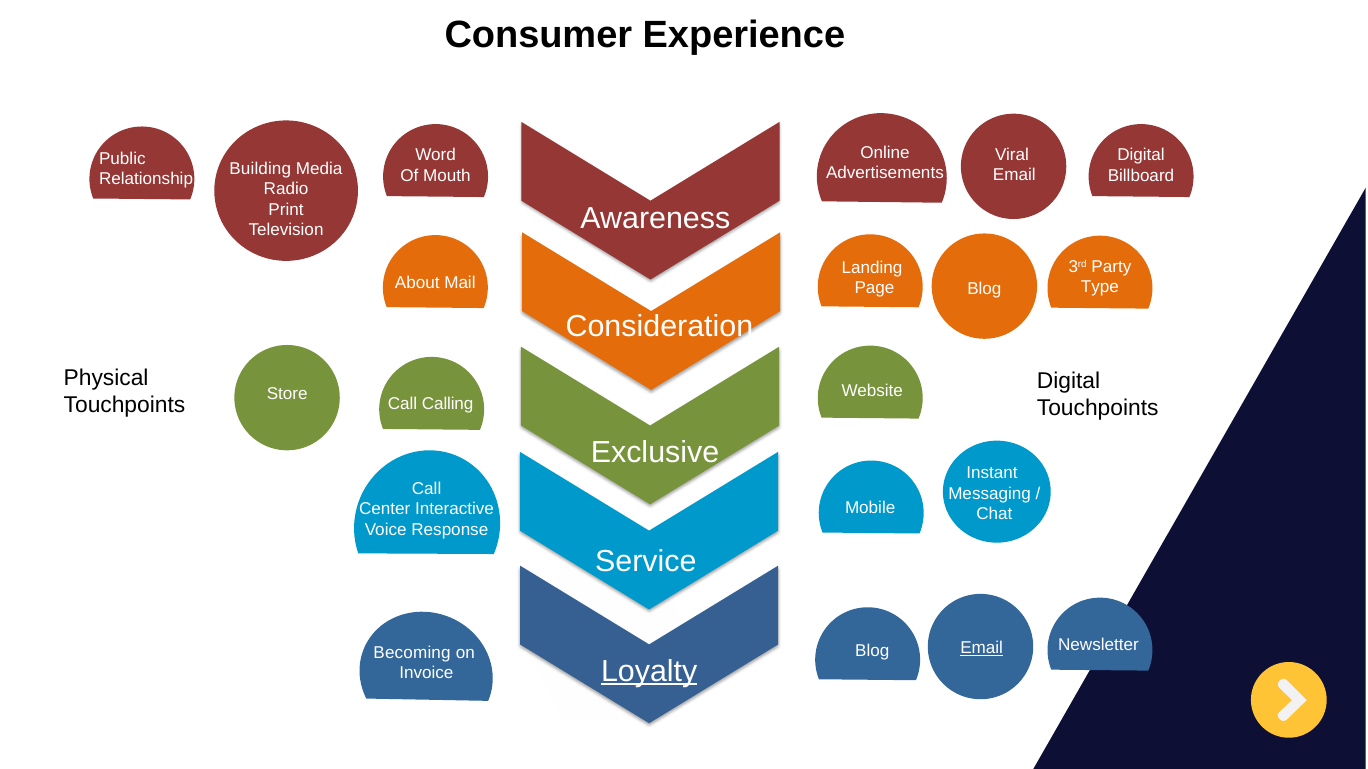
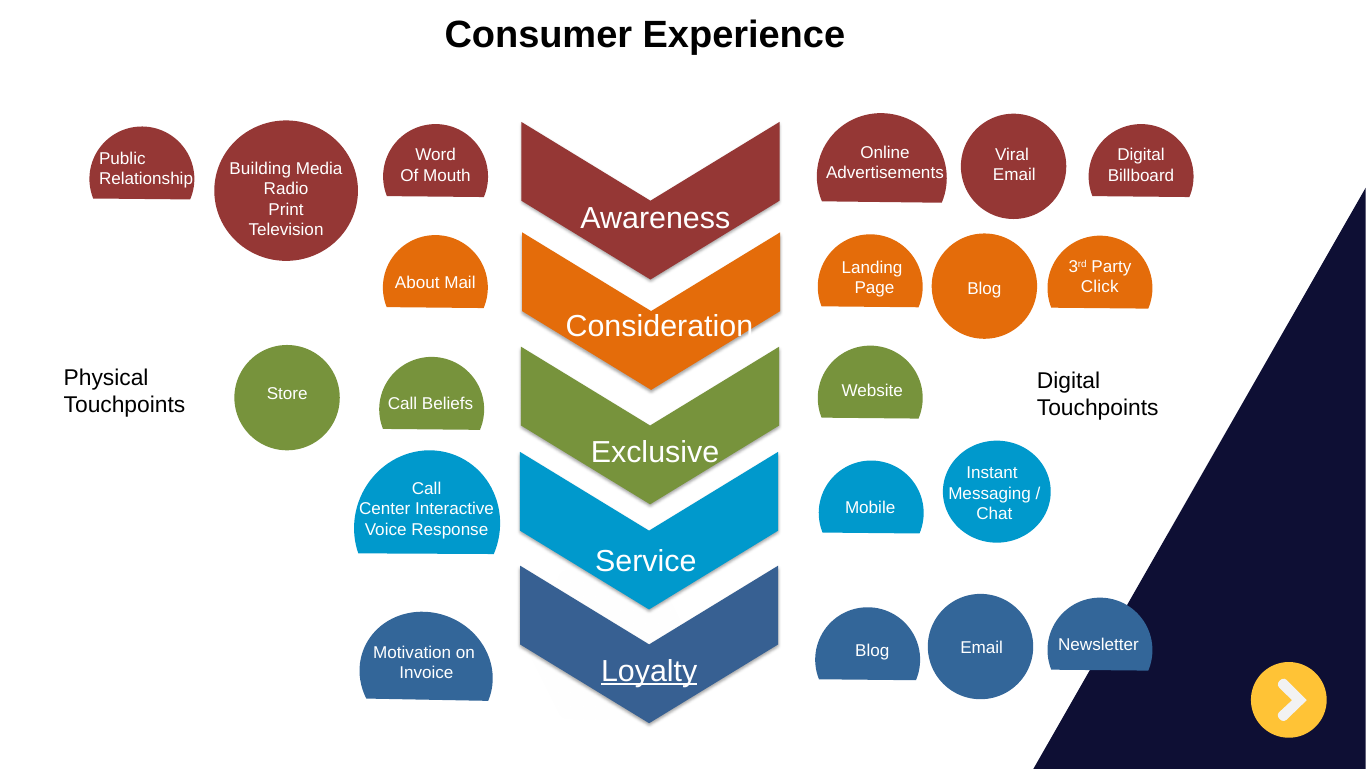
Type: Type -> Click
Calling: Calling -> Beliefs
Email at (982, 648) underline: present -> none
Becoming: Becoming -> Motivation
